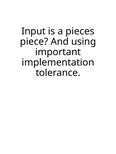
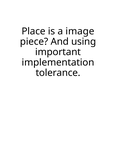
Input: Input -> Place
pieces: pieces -> image
